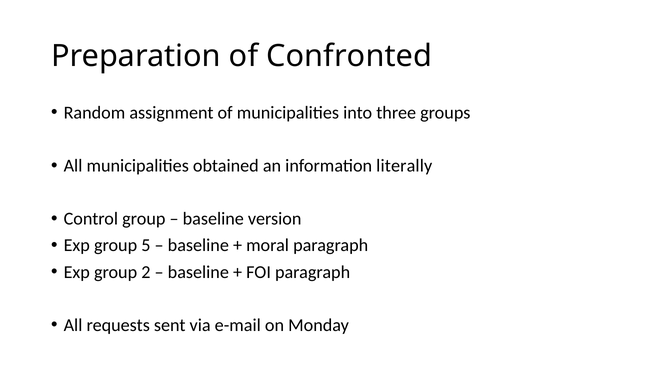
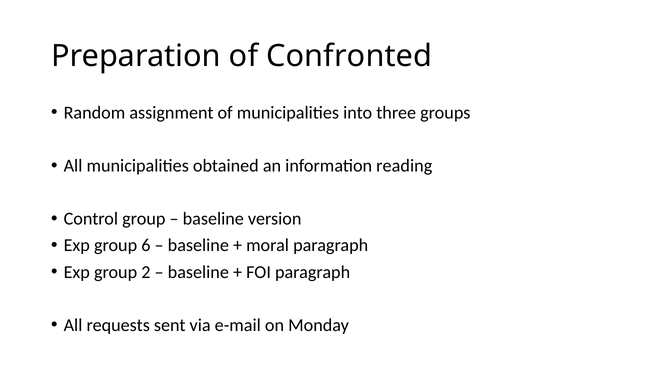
literally: literally -> reading
5: 5 -> 6
